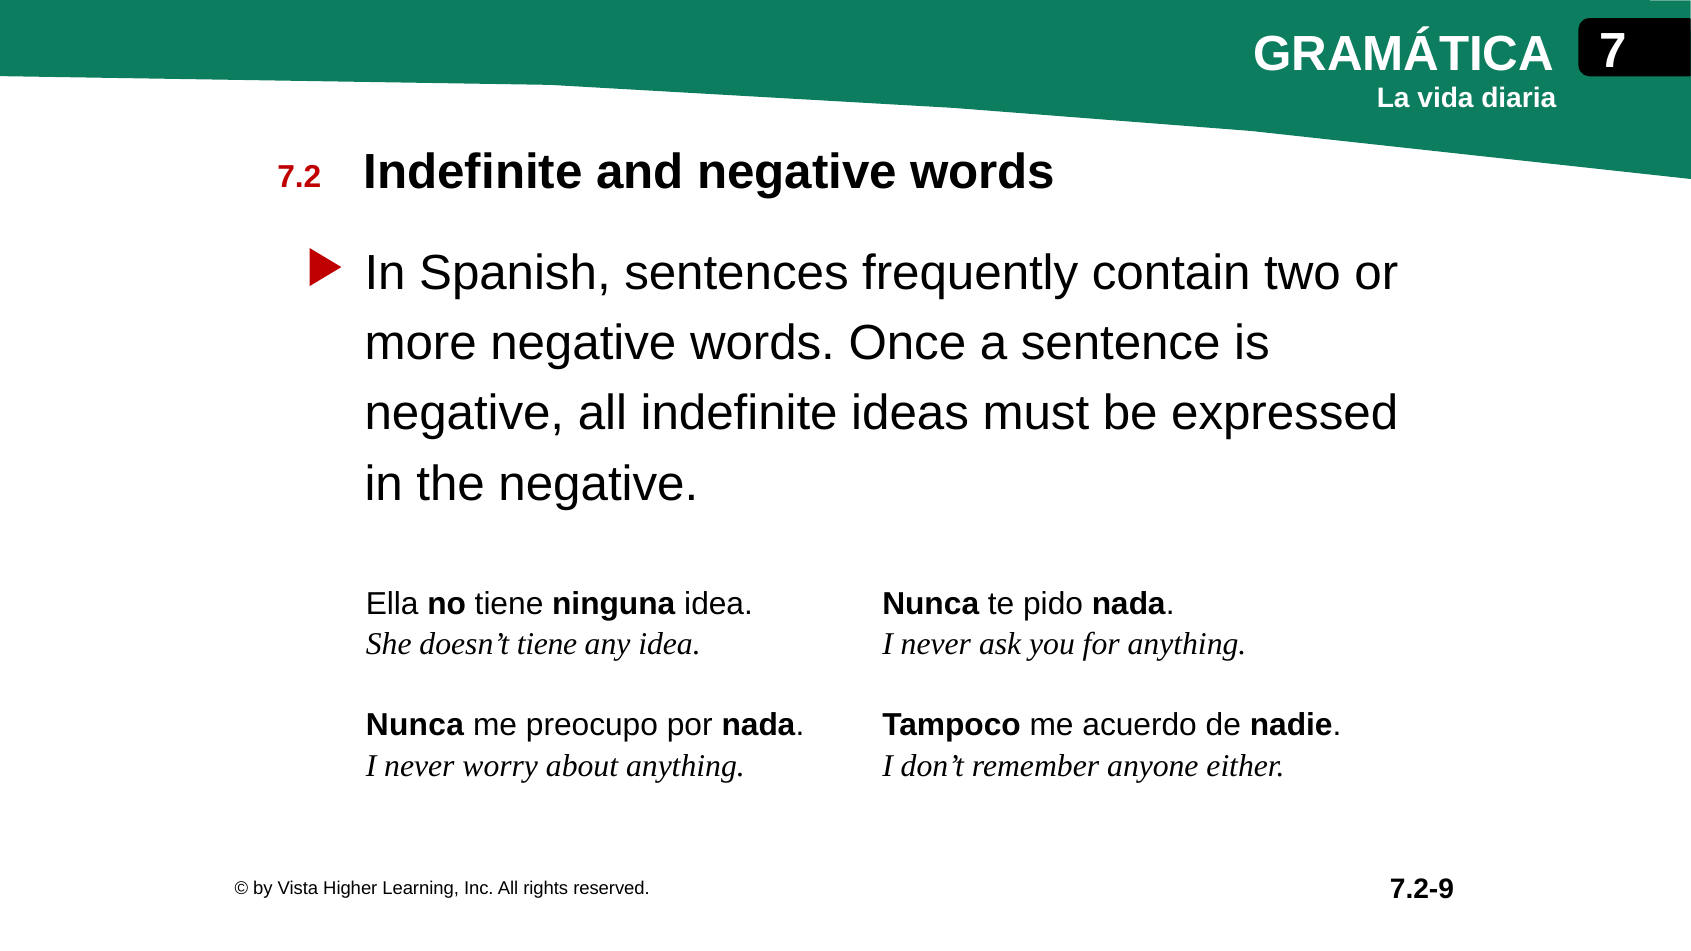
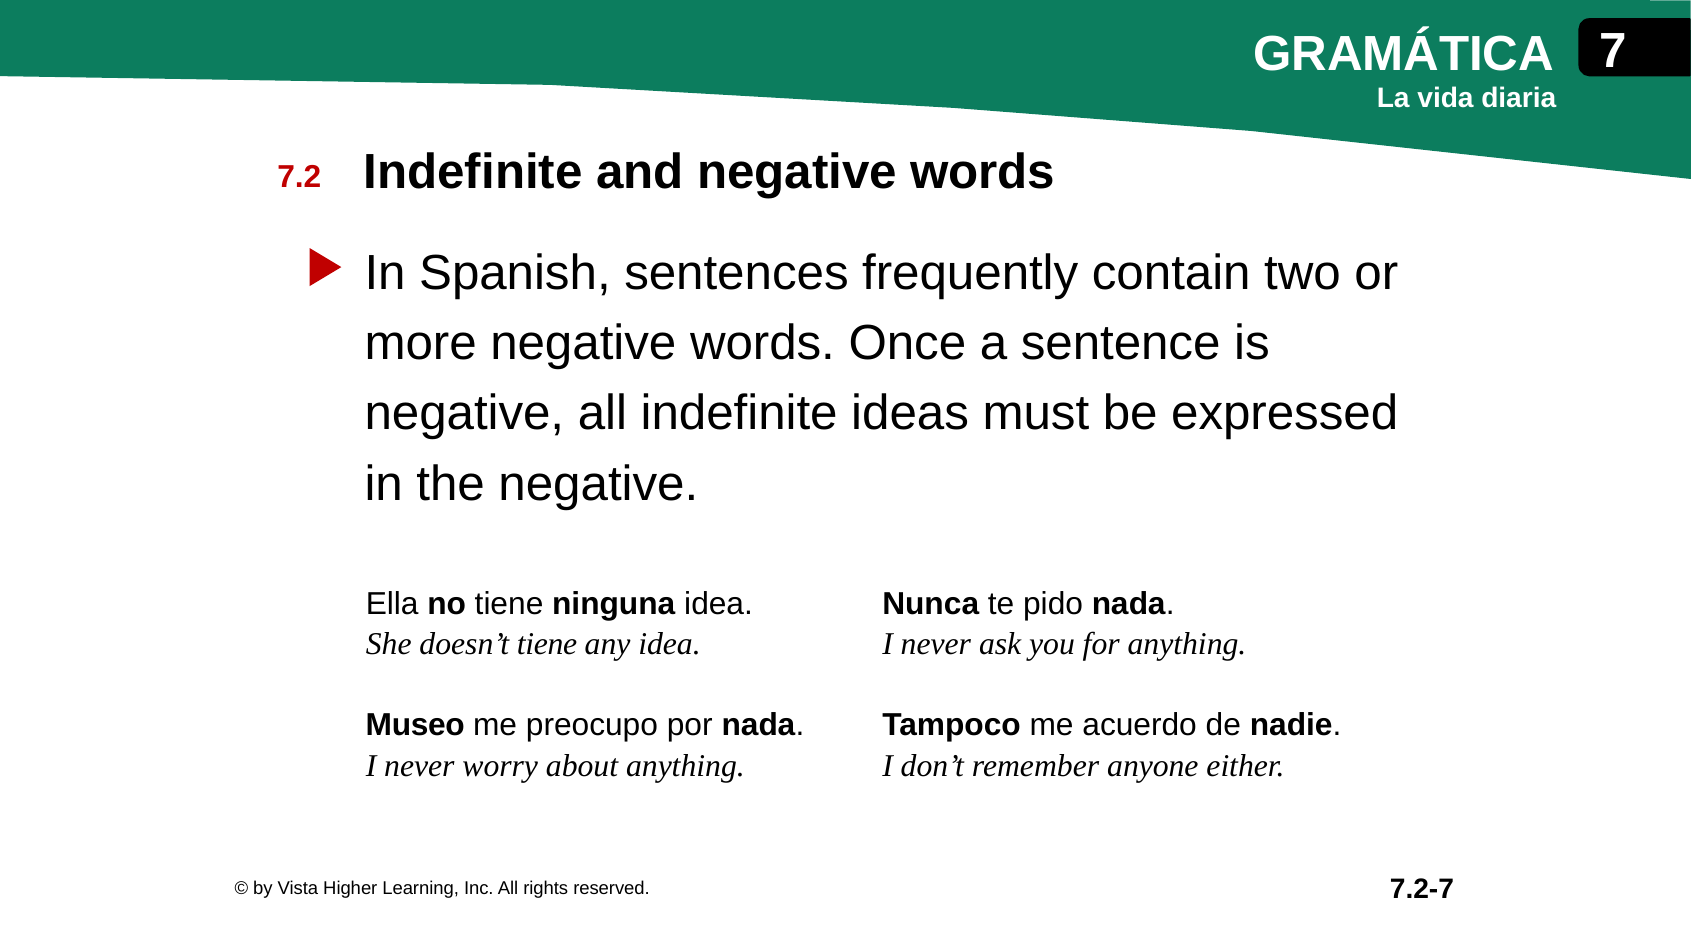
Nunca at (415, 726): Nunca -> Museo
7.2-9: 7.2-9 -> 7.2-7
